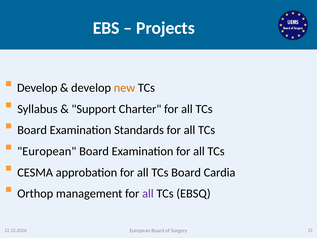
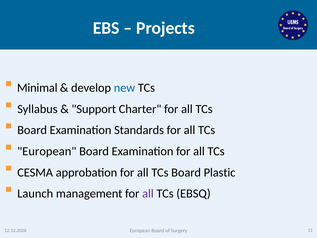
Develop at (37, 88): Develop -> Minimal
new colour: orange -> blue
Cardia: Cardia -> Plastic
Orthop: Orthop -> Launch
